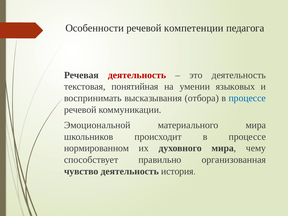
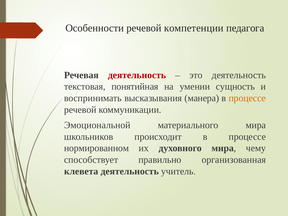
языковых: языковых -> сущность
отбора: отбора -> манера
процессе at (247, 98) colour: blue -> orange
чувство: чувство -> клевета
история: история -> учитель
